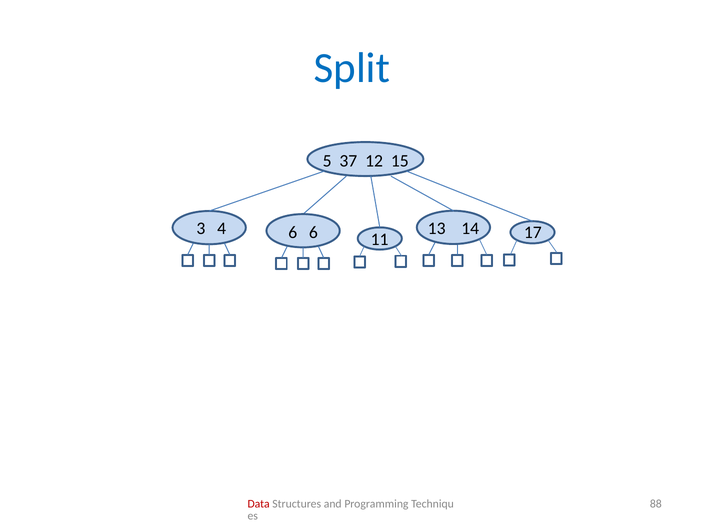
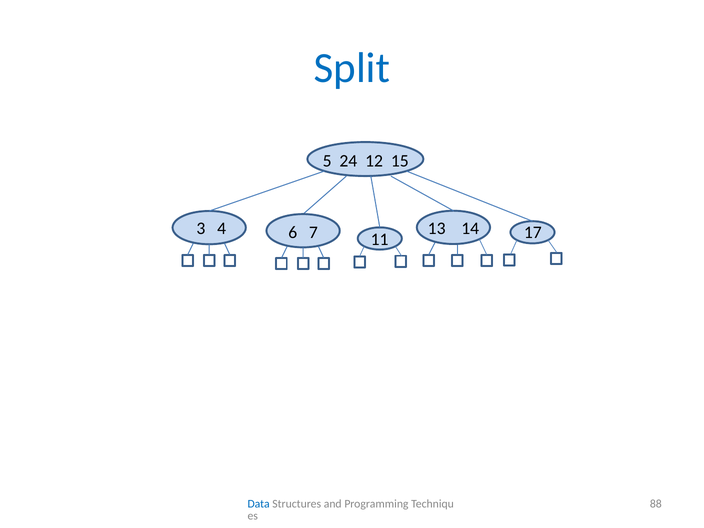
37: 37 -> 24
6 6: 6 -> 7
Data colour: red -> blue
